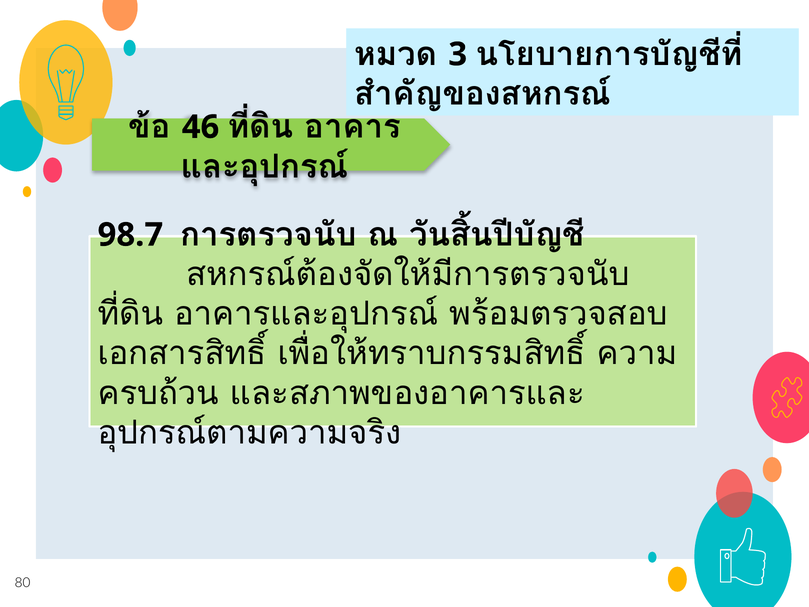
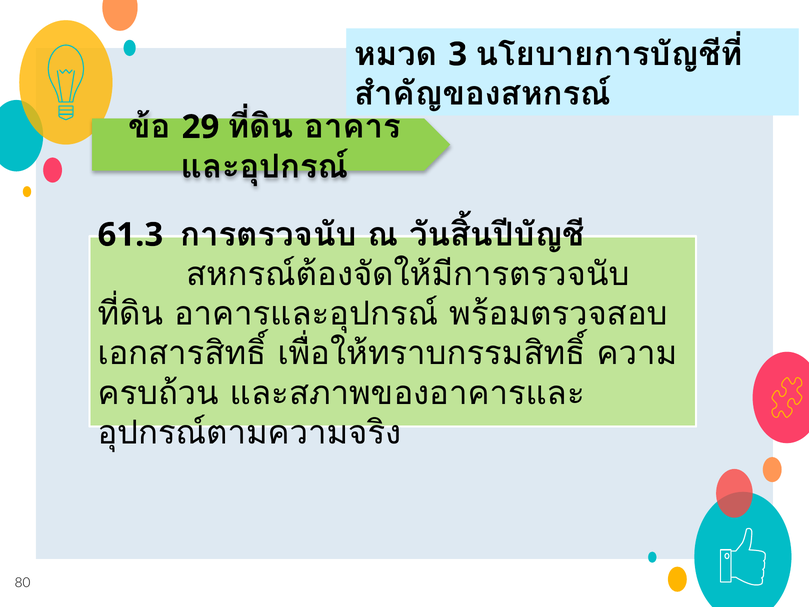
46: 46 -> 29
98.7: 98.7 -> 61.3
